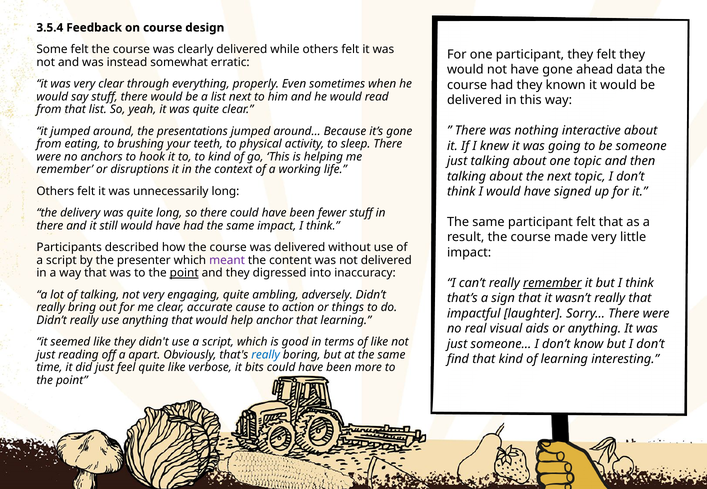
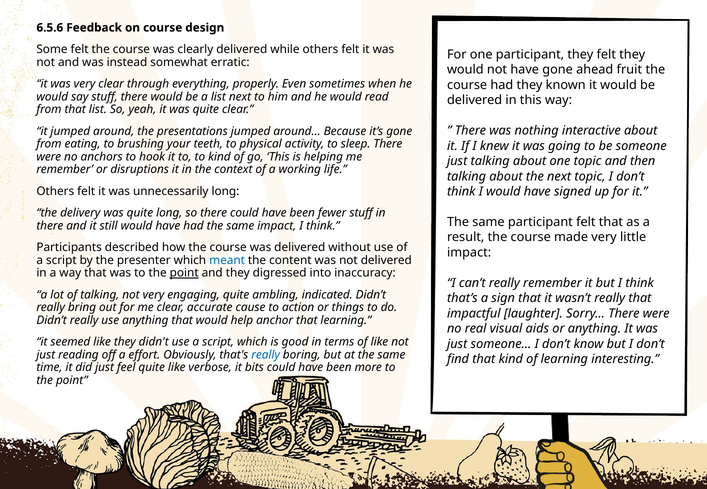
3.5.4: 3.5.4 -> 6.5.6
data: data -> fruit
meant colour: purple -> blue
remember at (552, 283) underline: present -> none
adversely: adversely -> indicated
apart: apart -> effort
